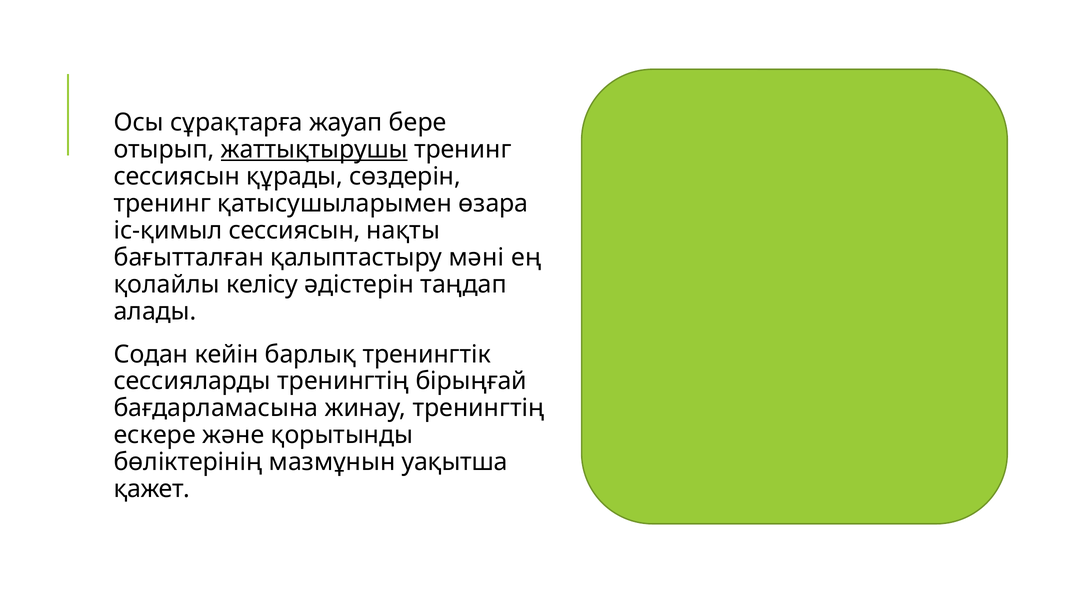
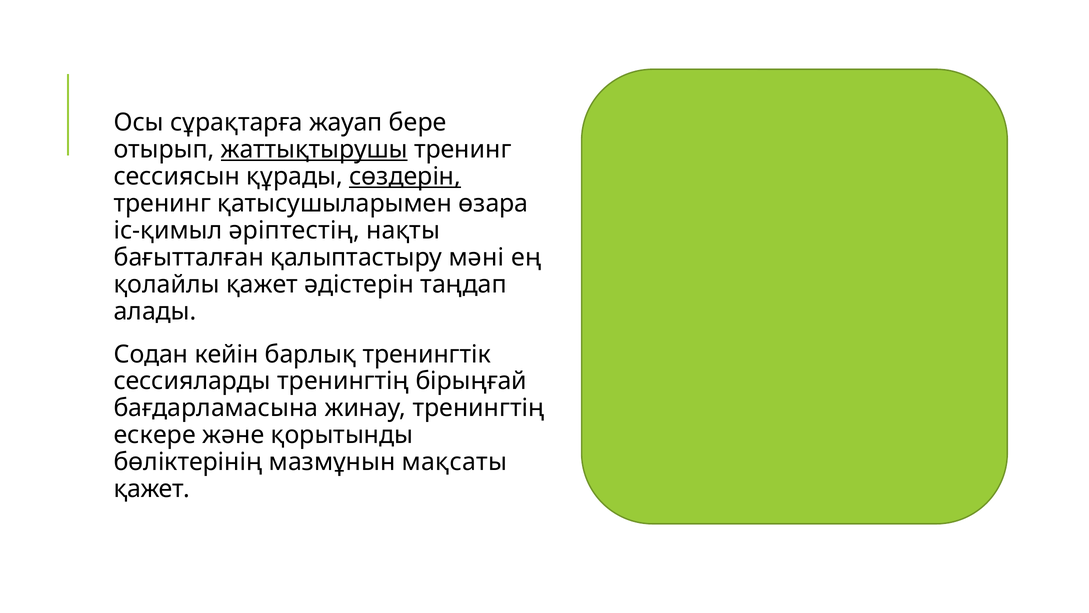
сөздерін underline: none -> present
іс-қимыл сессиясын: сессиясын -> әріптестің
қолайлы келісу: келісу -> қажет
уақытша: уақытша -> мақсаты
